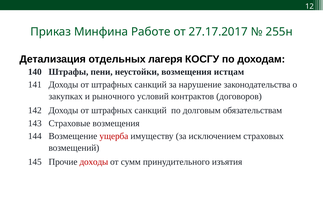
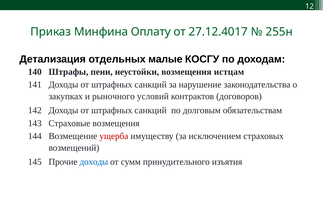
Работе: Работе -> Оплату
27.17.2017: 27.17.2017 -> 27.12.4017
лагеря: лагеря -> малые
доходы at (94, 162) colour: red -> blue
